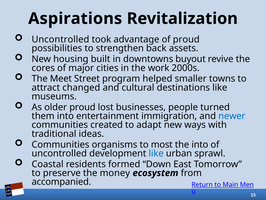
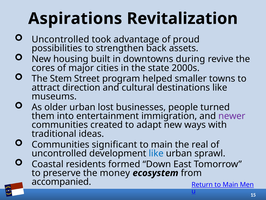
buyout: buyout -> during
work: work -> state
Meet: Meet -> Stem
changed: changed -> direction
older proud: proud -> urban
newer colour: blue -> purple
organisms: organisms -> significant
most at (162, 144): most -> main
the into: into -> real
